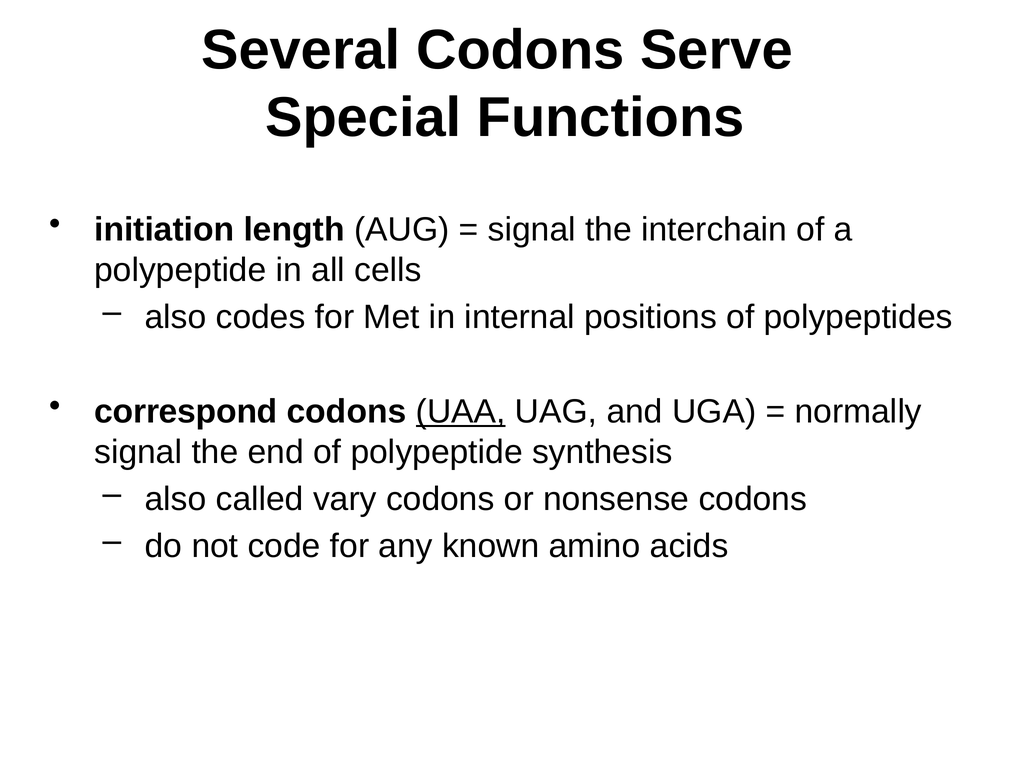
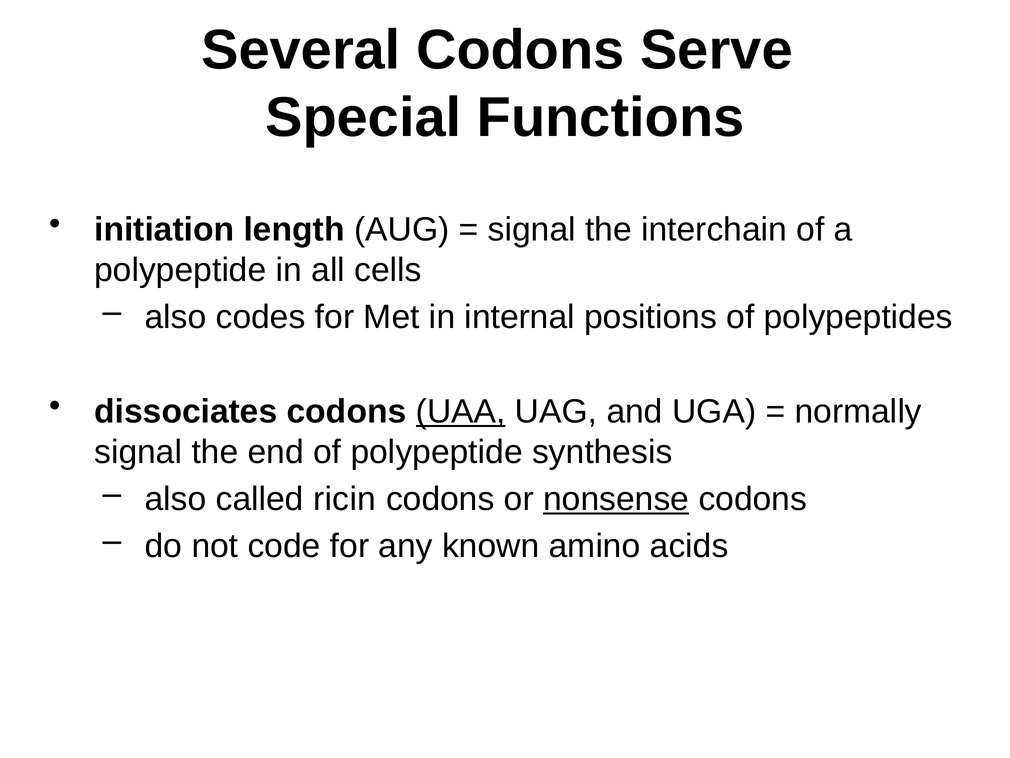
correspond: correspond -> dissociates
vary: vary -> ricin
nonsense underline: none -> present
